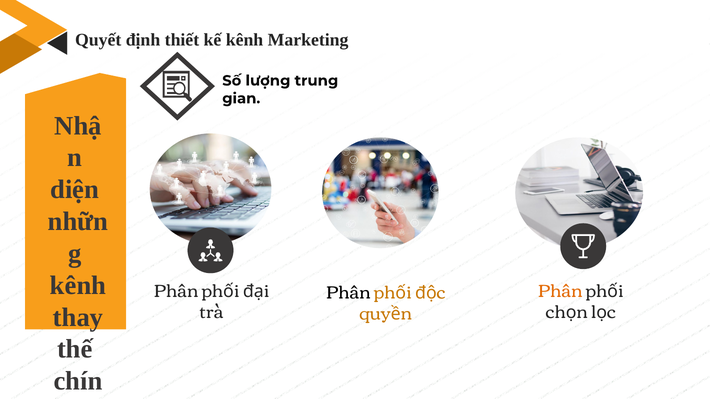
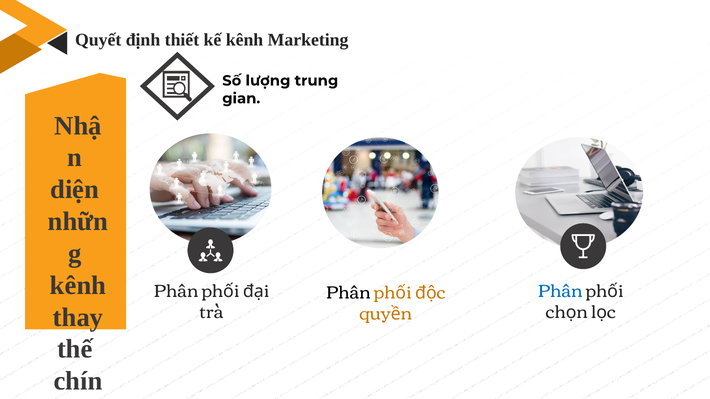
Phân at (560, 291) colour: orange -> blue
